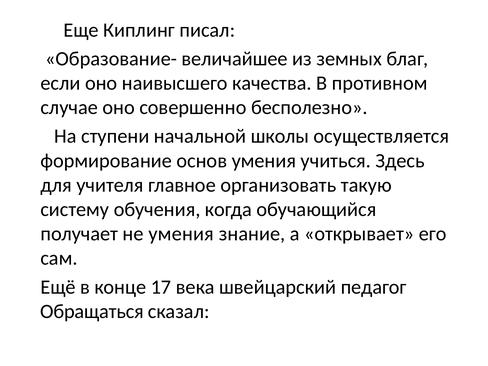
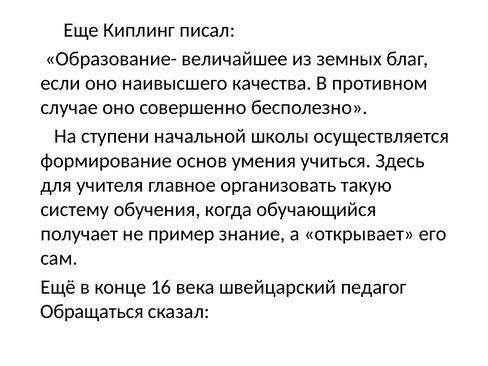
не умения: умения -> пример
17: 17 -> 16
